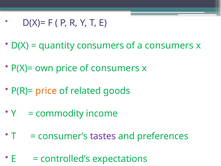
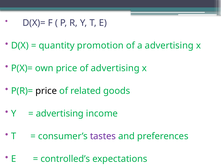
quantity consumers: consumers -> promotion
a consumers: consumers -> advertising
of consumers: consumers -> advertising
price at (46, 91) colour: orange -> black
commodity at (60, 113): commodity -> advertising
